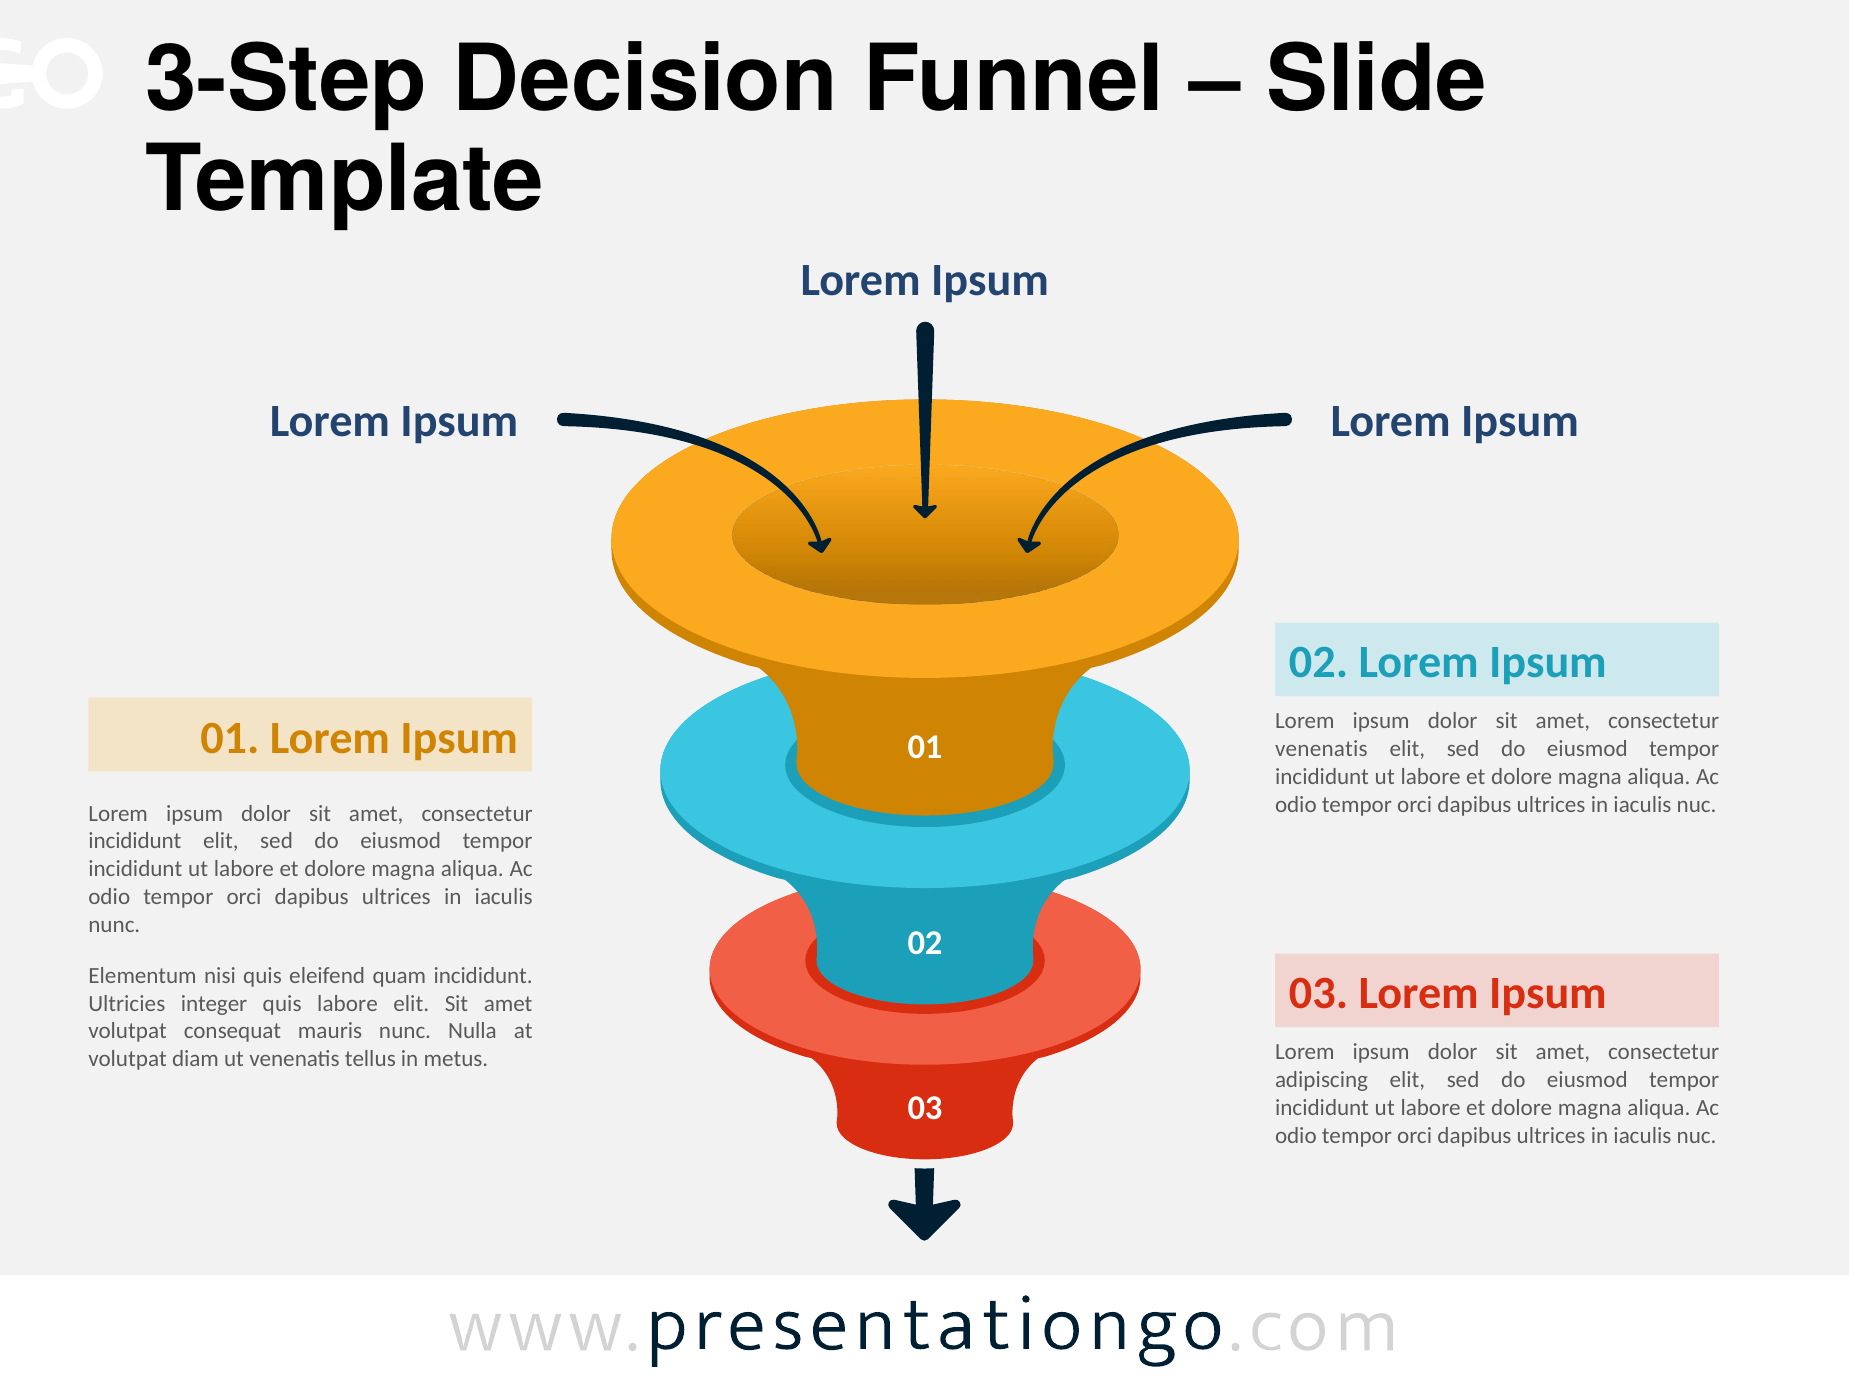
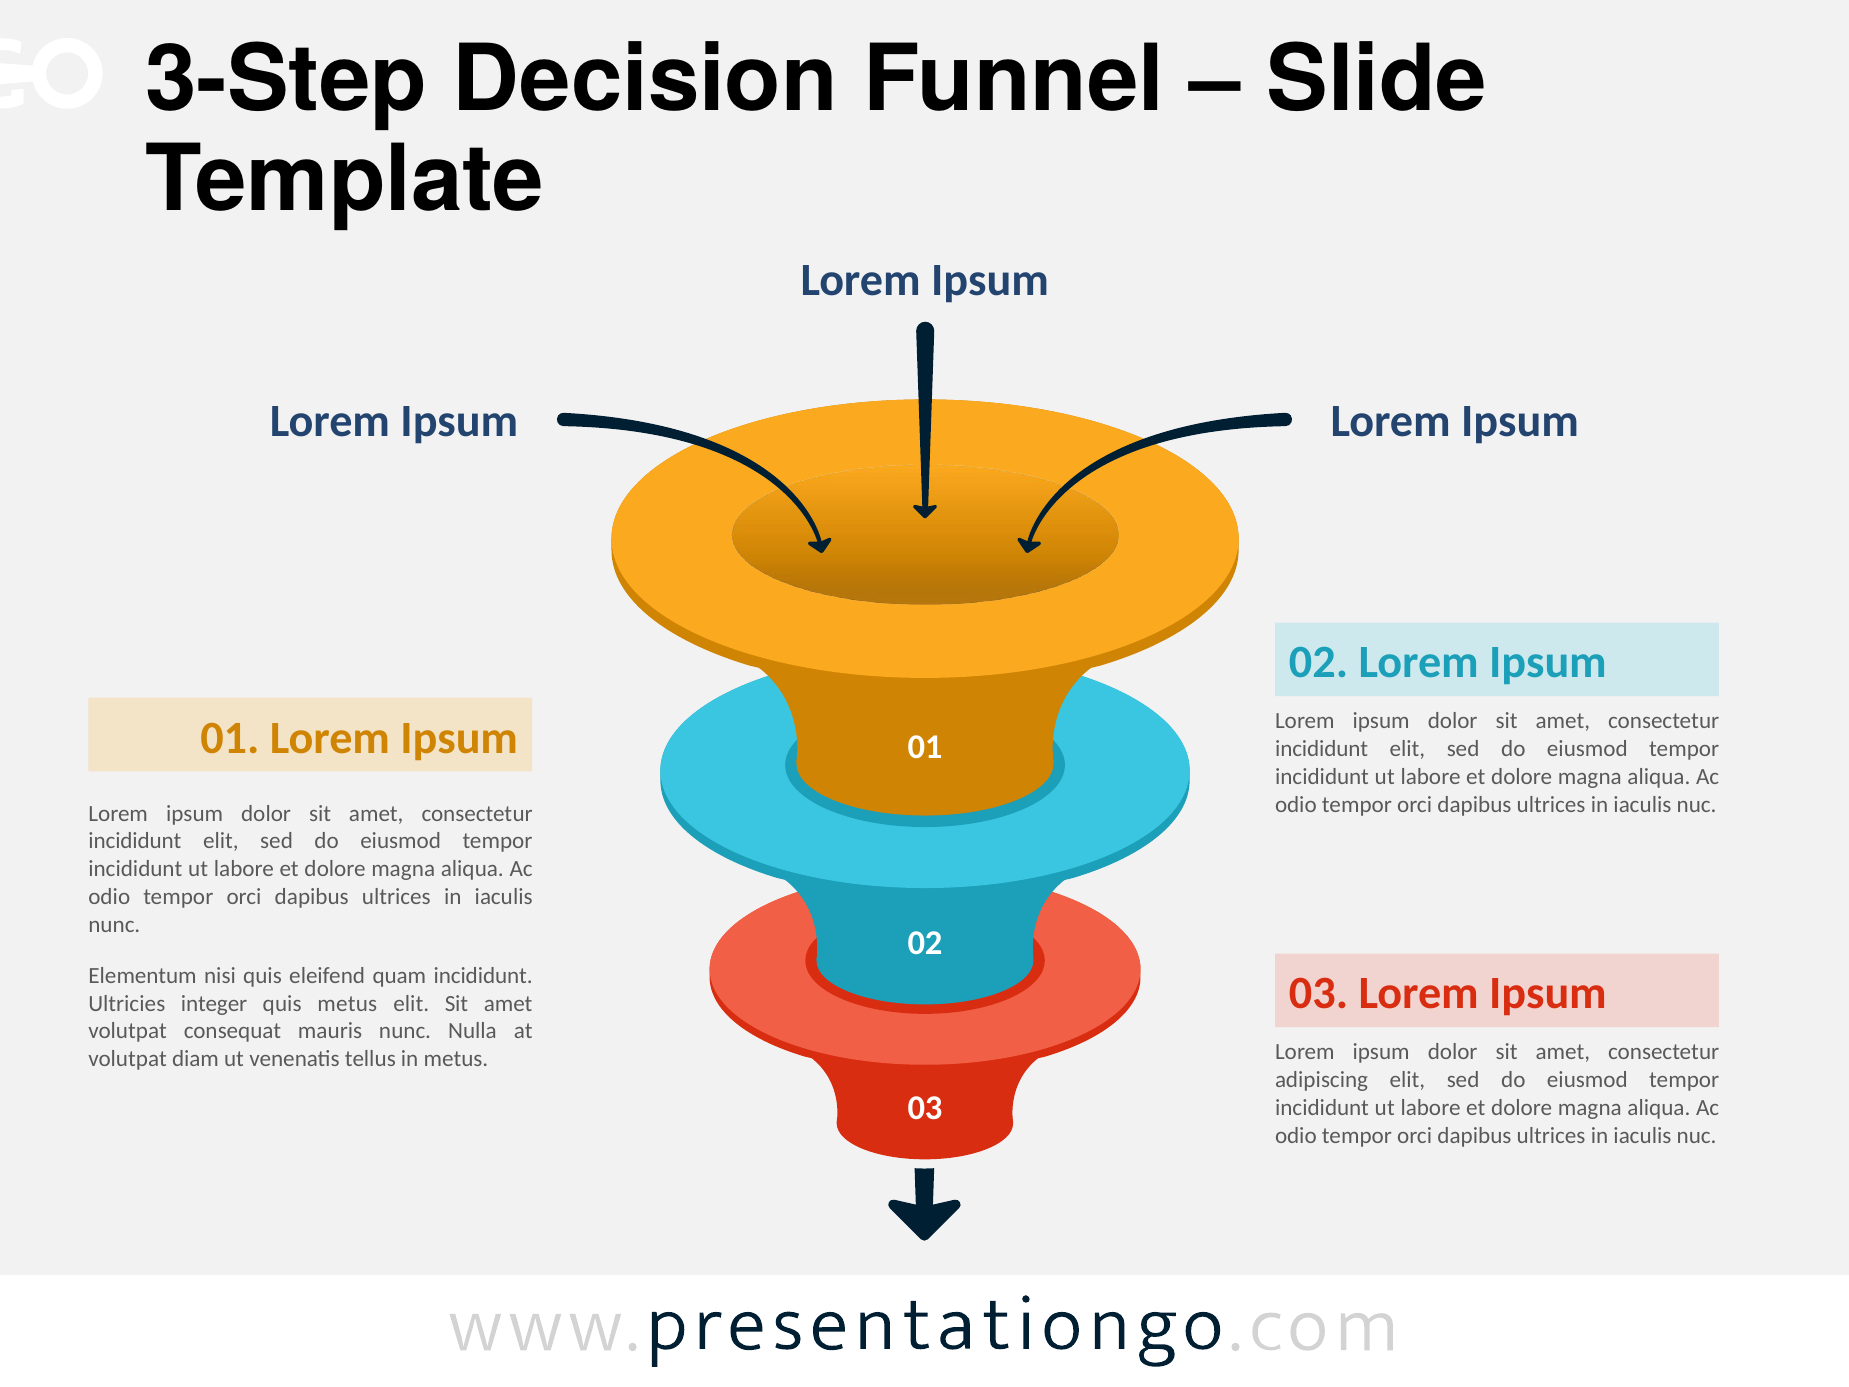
venenatis at (1321, 749): venenatis -> incididunt
quis labore: labore -> metus
